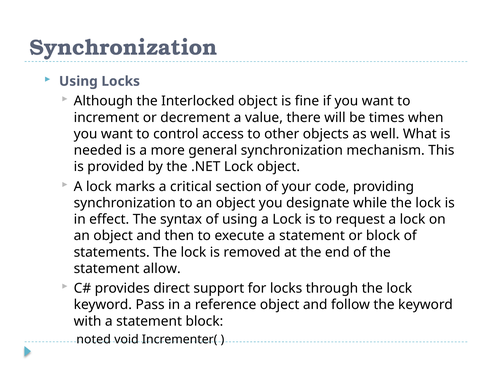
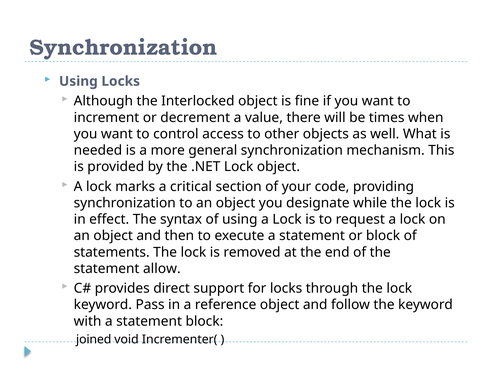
noted: noted -> joined
